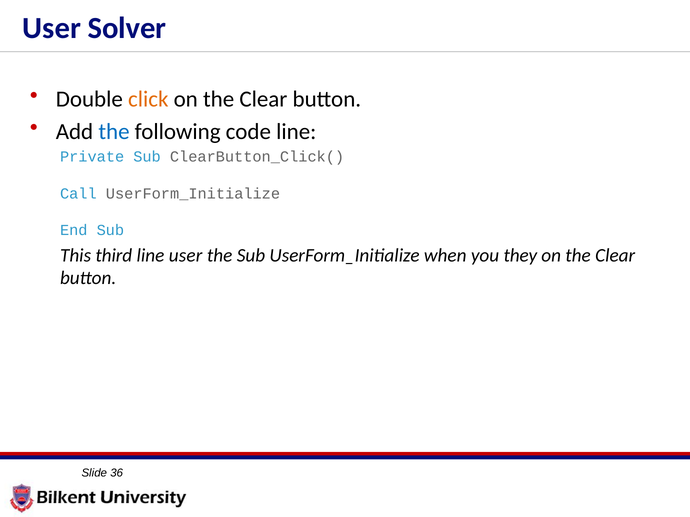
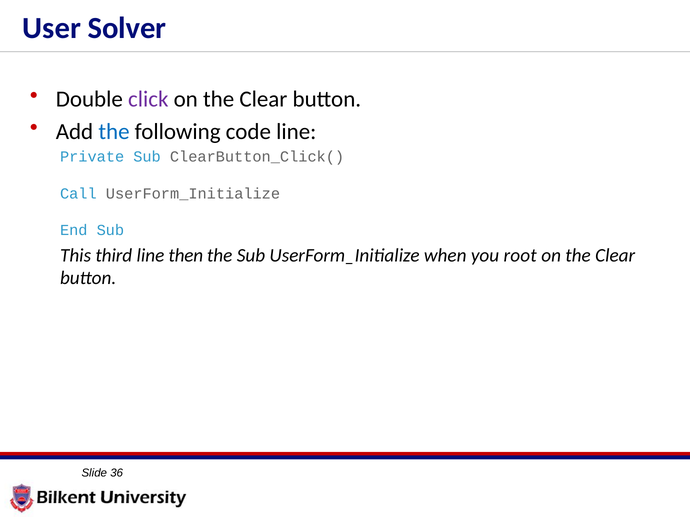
click colour: orange -> purple
line user: user -> then
they: they -> root
